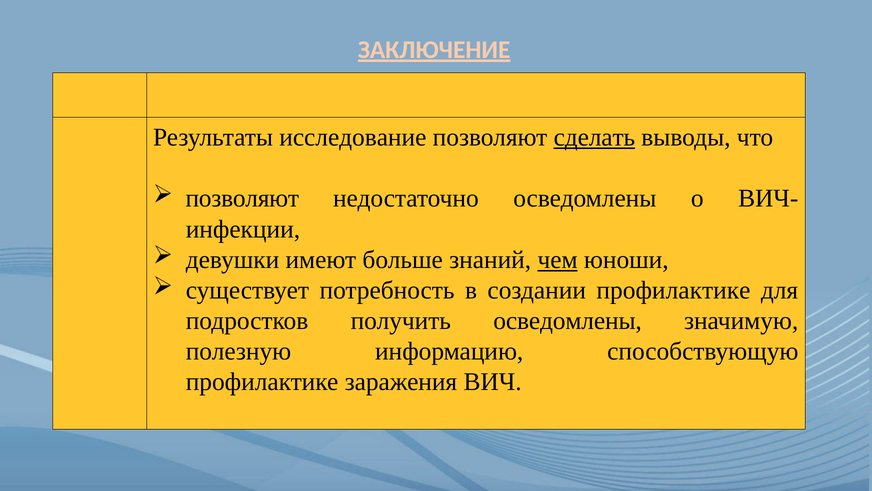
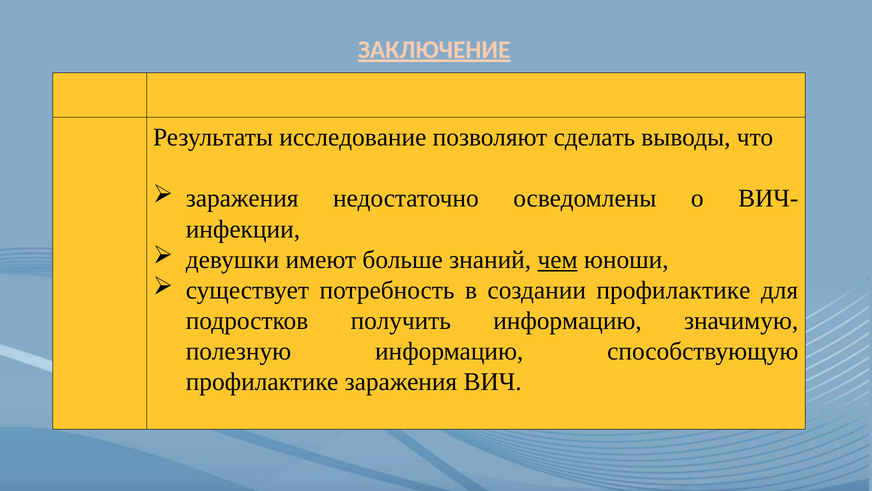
сделать underline: present -> none
позволяют at (242, 198): позволяют -> заражения
получить осведомлены: осведомлены -> информацию
